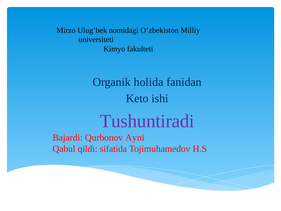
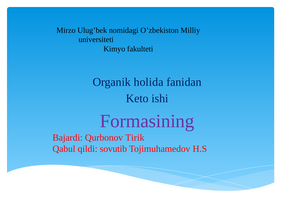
Tushuntiradi: Tushuntiradi -> Formasining
Ayni: Ayni -> Tirik
sifatida: sifatida -> sovutib
